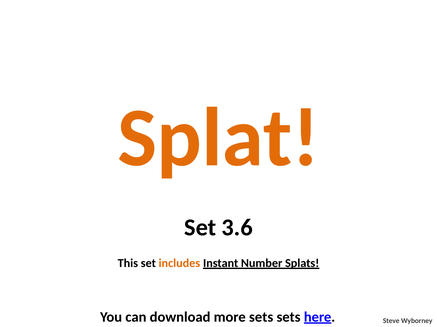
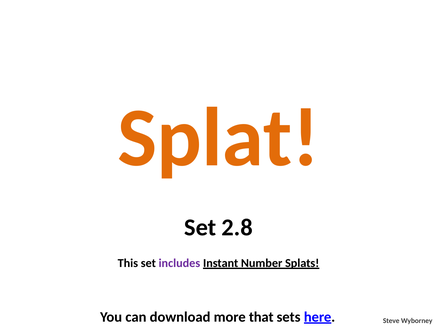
3.6: 3.6 -> 2.8
includes colour: orange -> purple
more sets: sets -> that
